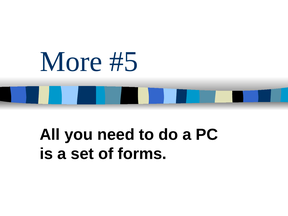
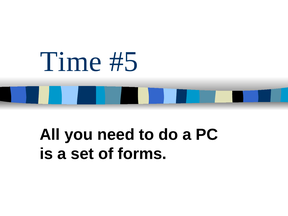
More: More -> Time
